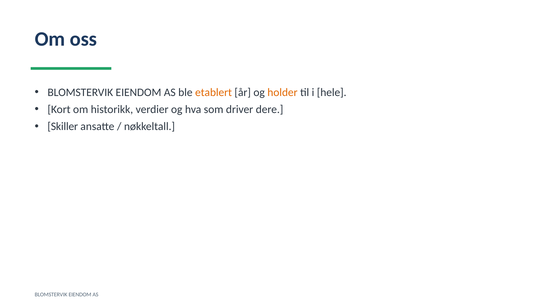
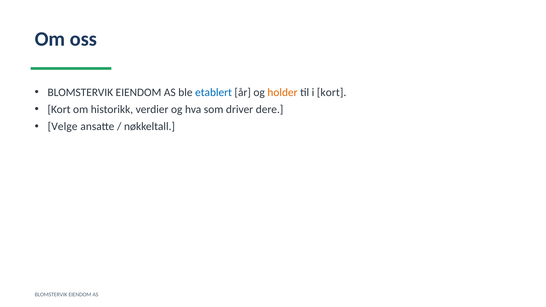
etablert colour: orange -> blue
i hele: hele -> kort
Skiller: Skiller -> Velge
